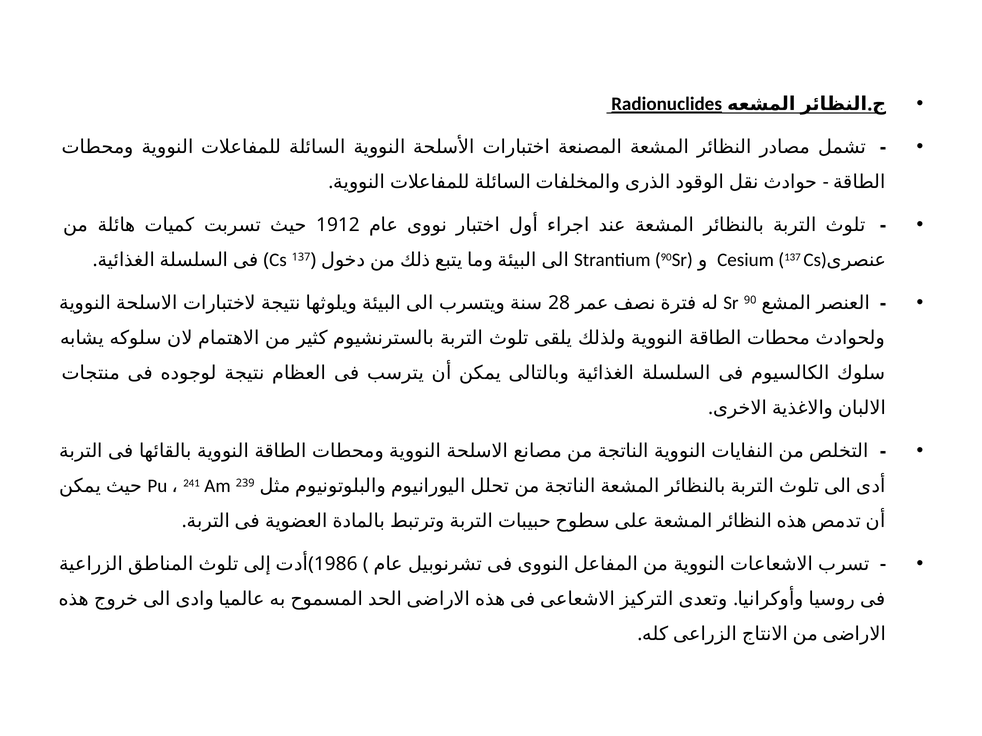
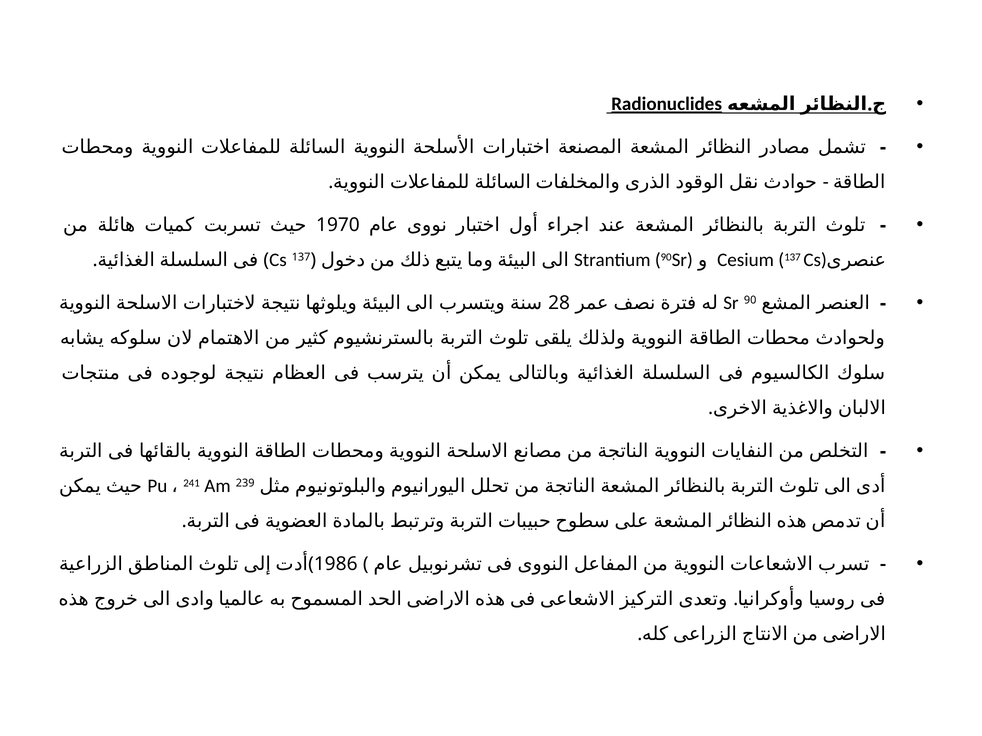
1912: 1912 -> 1970
